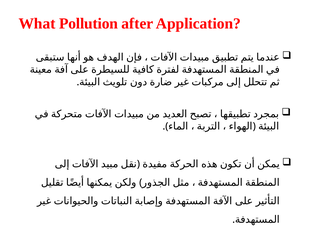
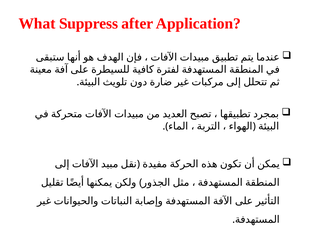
Pollution: Pollution -> Suppress
